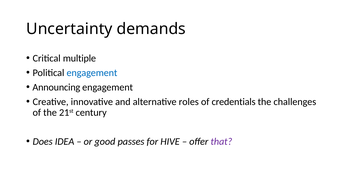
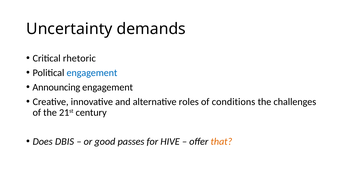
multiple: multiple -> rhetoric
credentials: credentials -> conditions
IDEA: IDEA -> DBIS
that colour: purple -> orange
